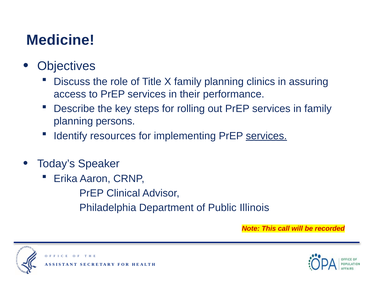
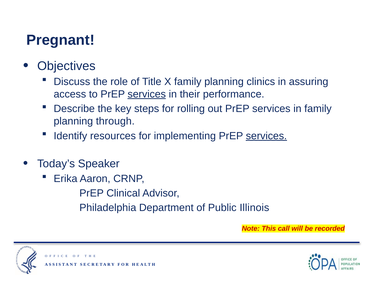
Medicine: Medicine -> Pregnant
services at (147, 94) underline: none -> present
persons: persons -> through
